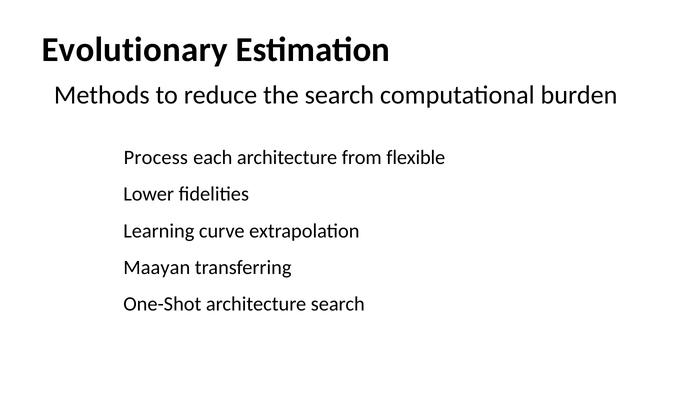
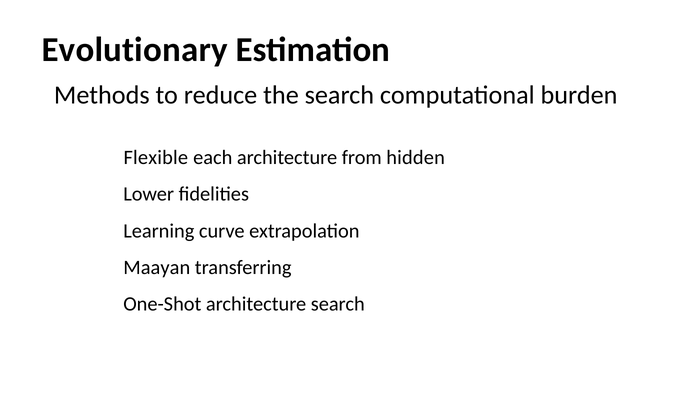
Process: Process -> Flexible
flexible: flexible -> hidden
